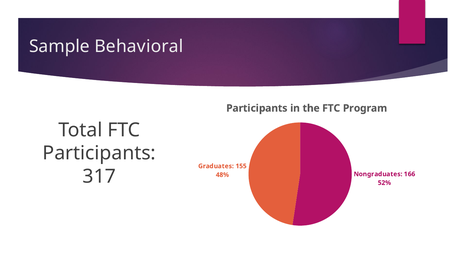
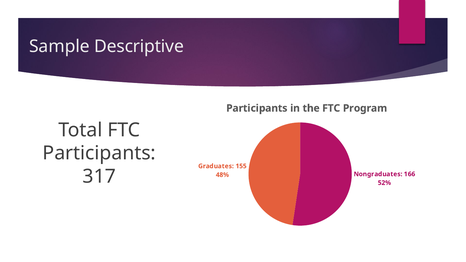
Behavioral: Behavioral -> Descriptive
